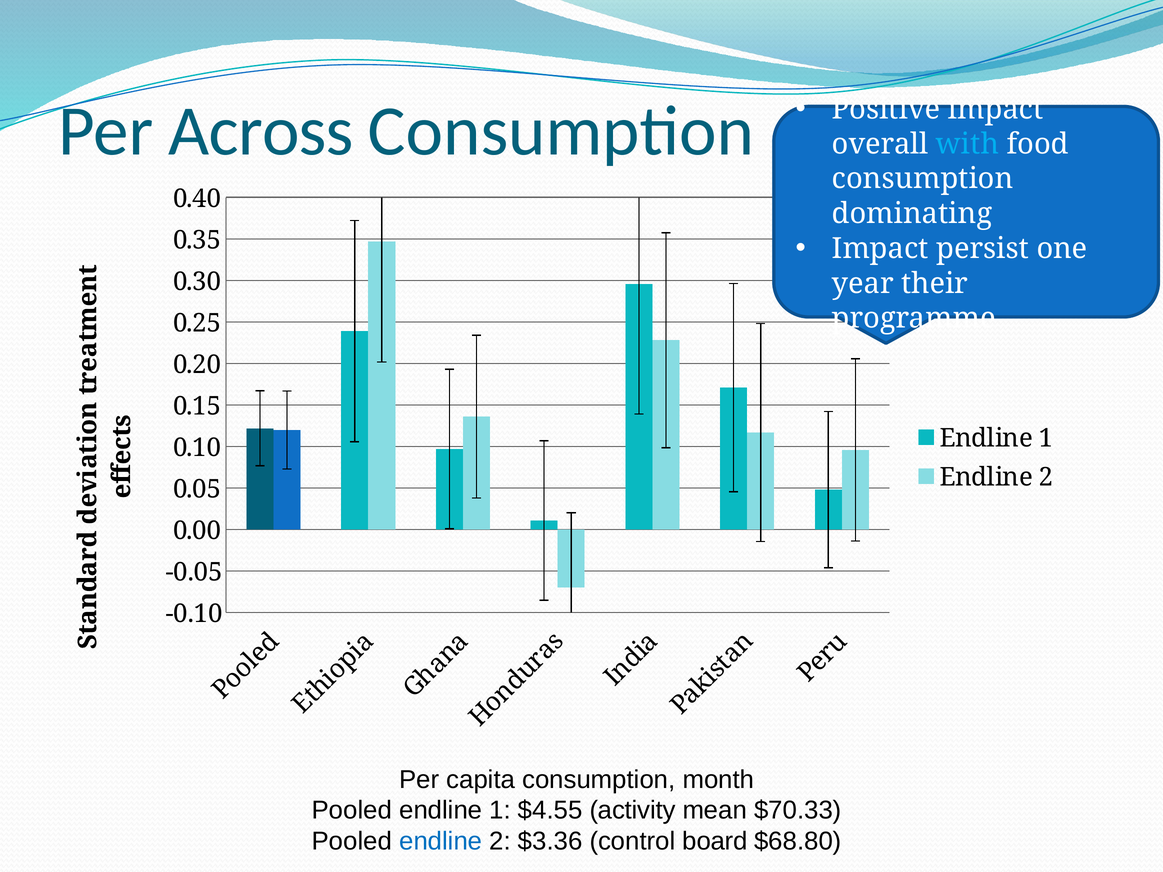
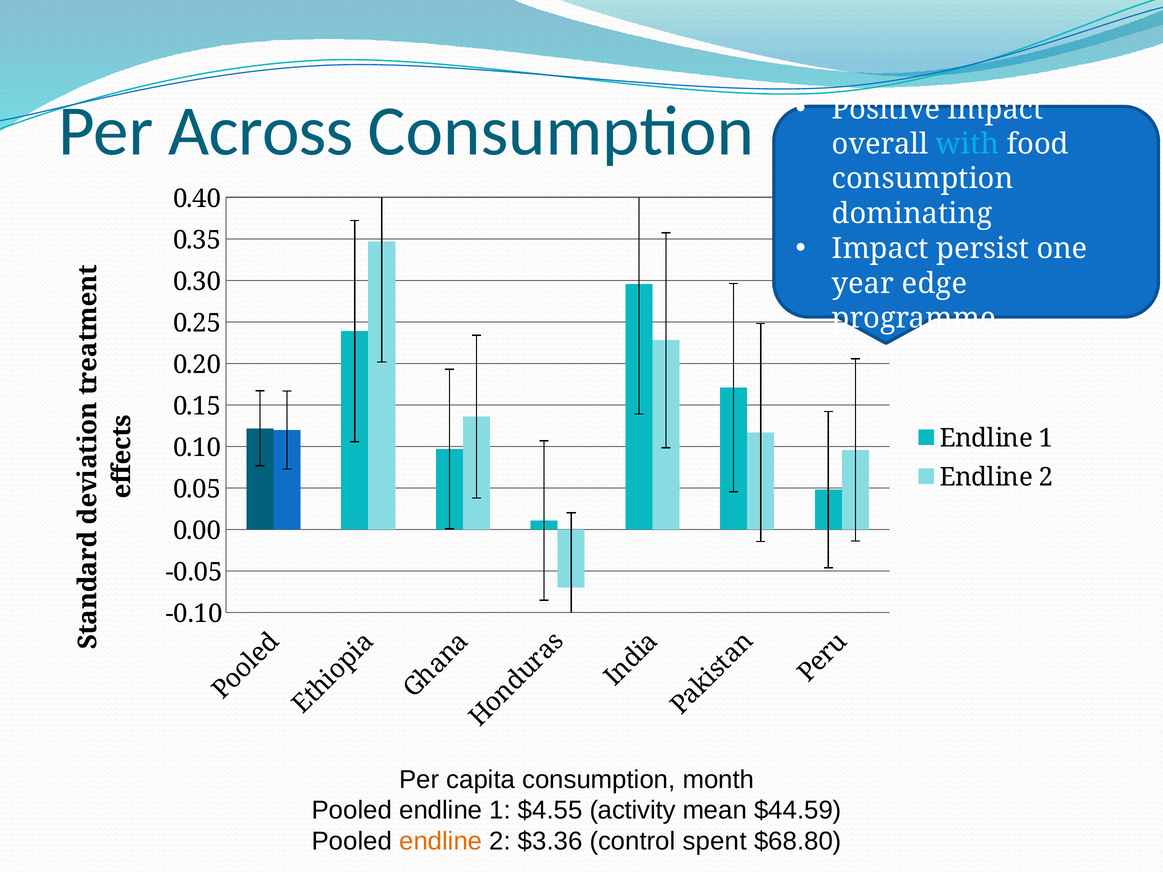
their: their -> edge
$70.33: $70.33 -> $44.59
endline at (441, 842) colour: blue -> orange
board: board -> spent
